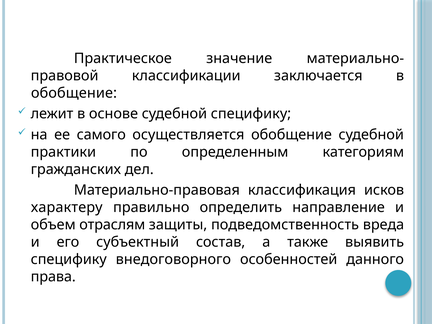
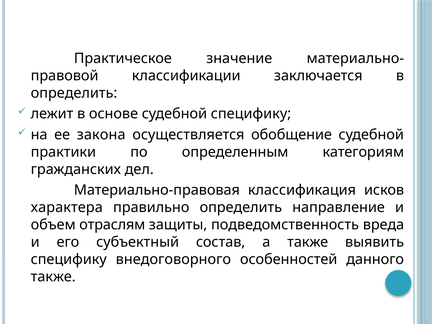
обобщение at (74, 93): обобщение -> определить
самого: самого -> закона
характеру: характеру -> характера
права at (53, 277): права -> также
